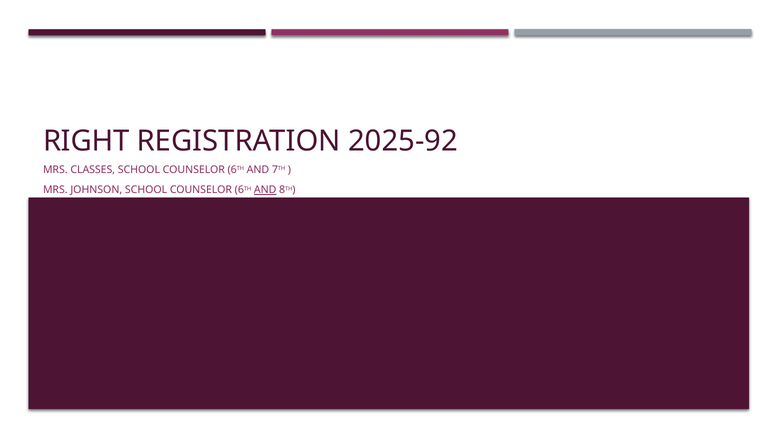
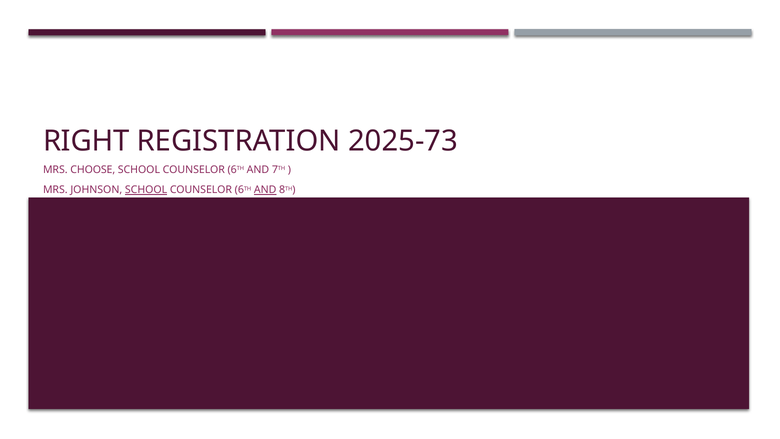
2025-92: 2025-92 -> 2025-73
CLASSES: CLASSES -> CHOOSE
SCHOOL at (146, 190) underline: none -> present
